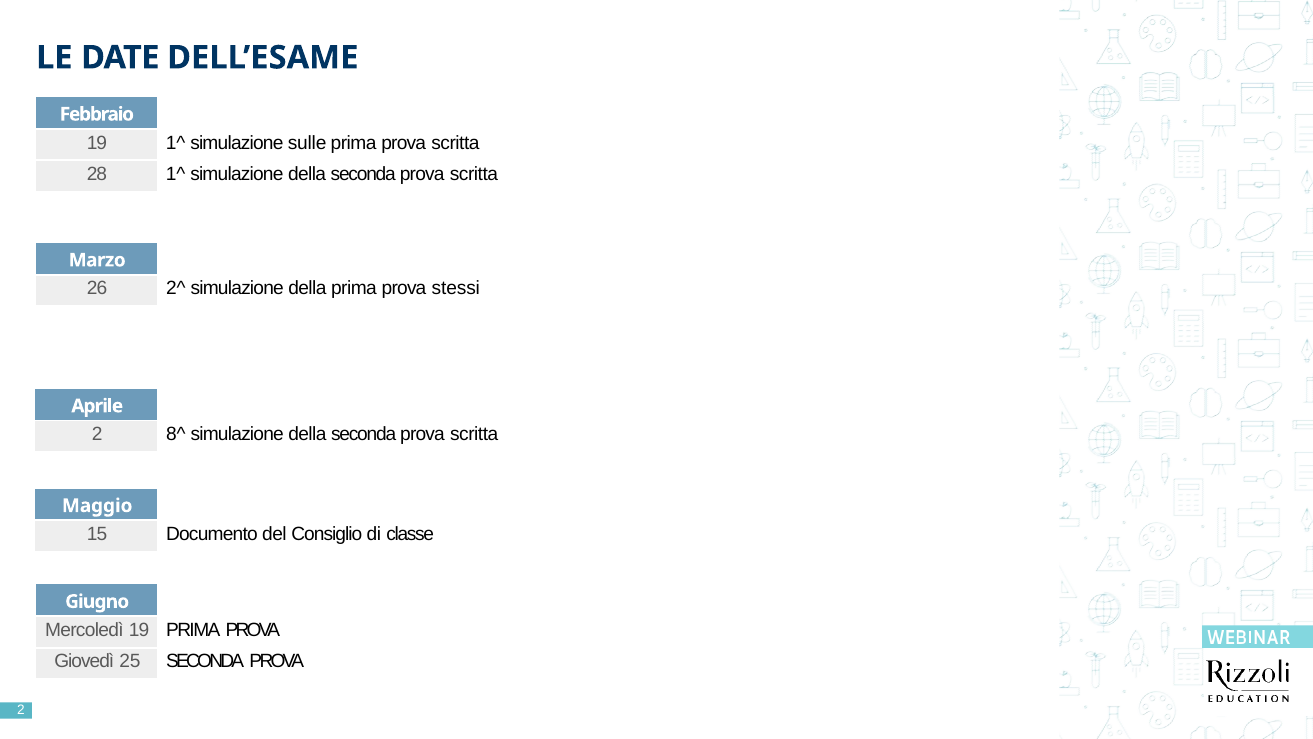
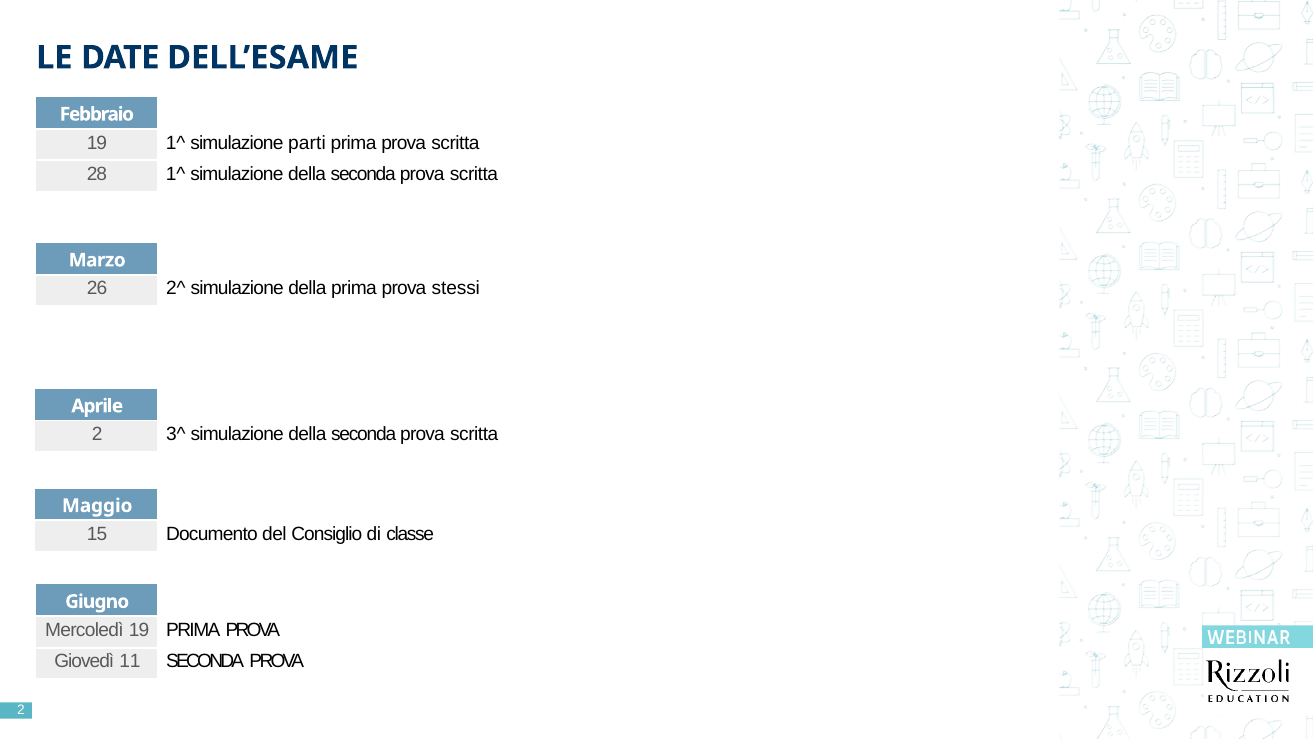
sulle: sulle -> parti
8^: 8^ -> 3^
25: 25 -> 11
